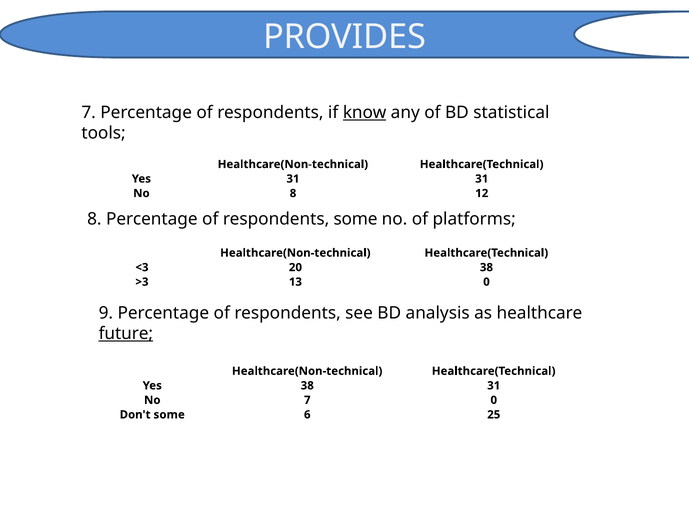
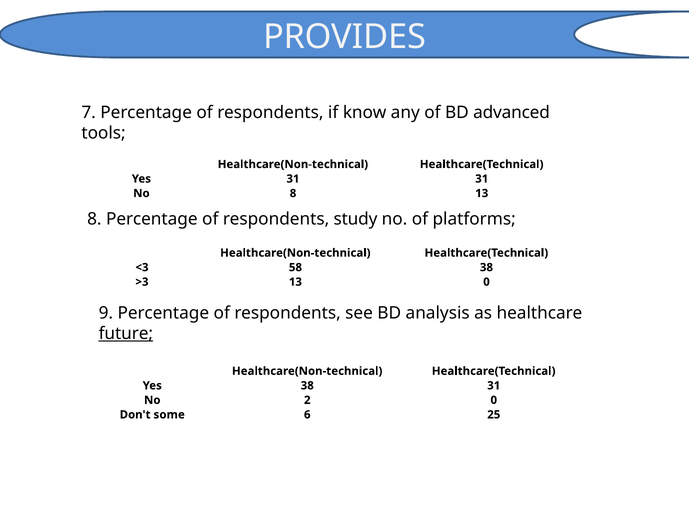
know underline: present -> none
statistical: statistical -> advanced
8 12: 12 -> 13
respondents some: some -> study
20: 20 -> 58
No 7: 7 -> 2
